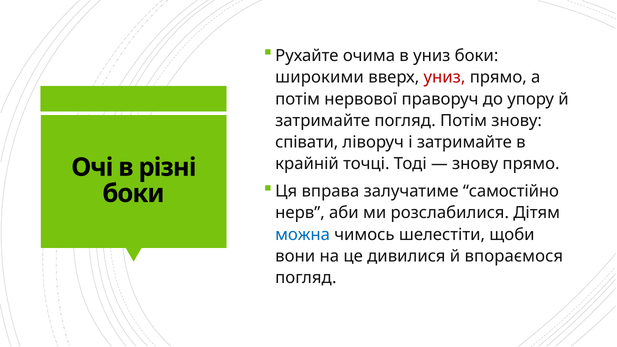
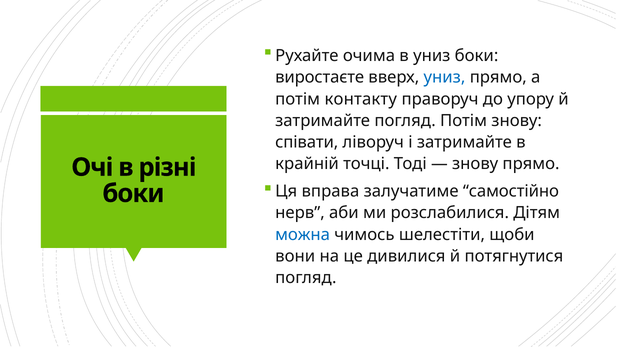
широкими: широкими -> виростаєте
униз at (444, 77) colour: red -> blue
нервової: нервової -> контакту
впораємося: впораємося -> потягнутися
